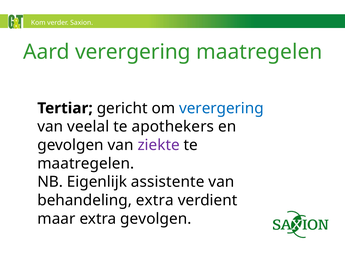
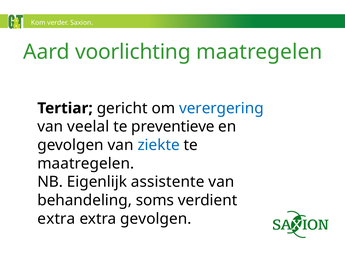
Aard verergering: verergering -> voorlichting
apothekers: apothekers -> preventieve
ziekte colour: purple -> blue
behandeling extra: extra -> soms
maar at (56, 219): maar -> extra
